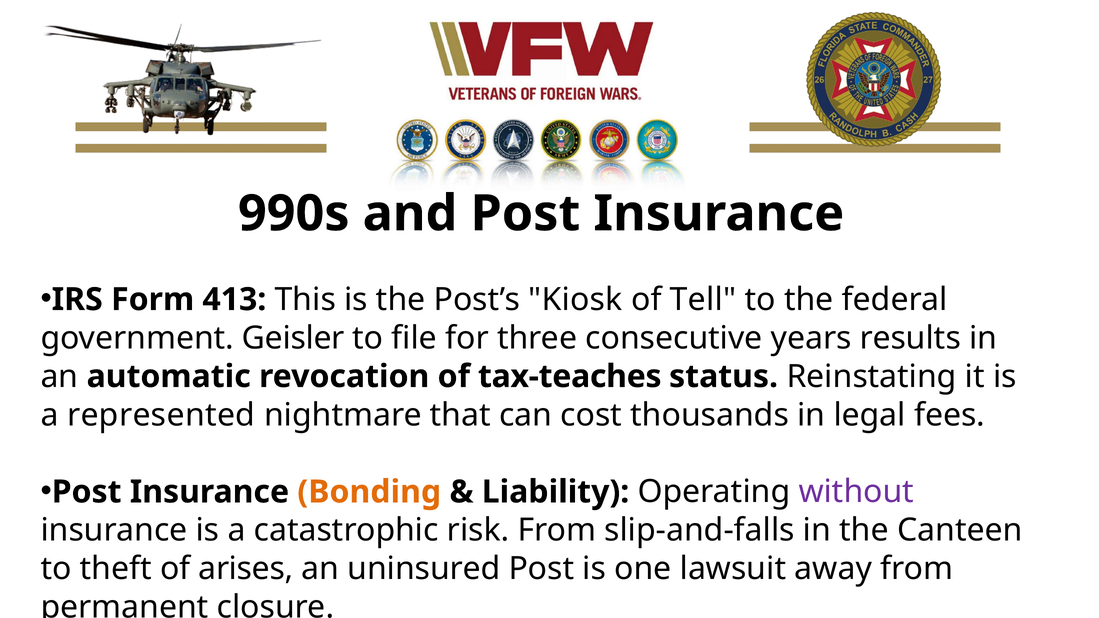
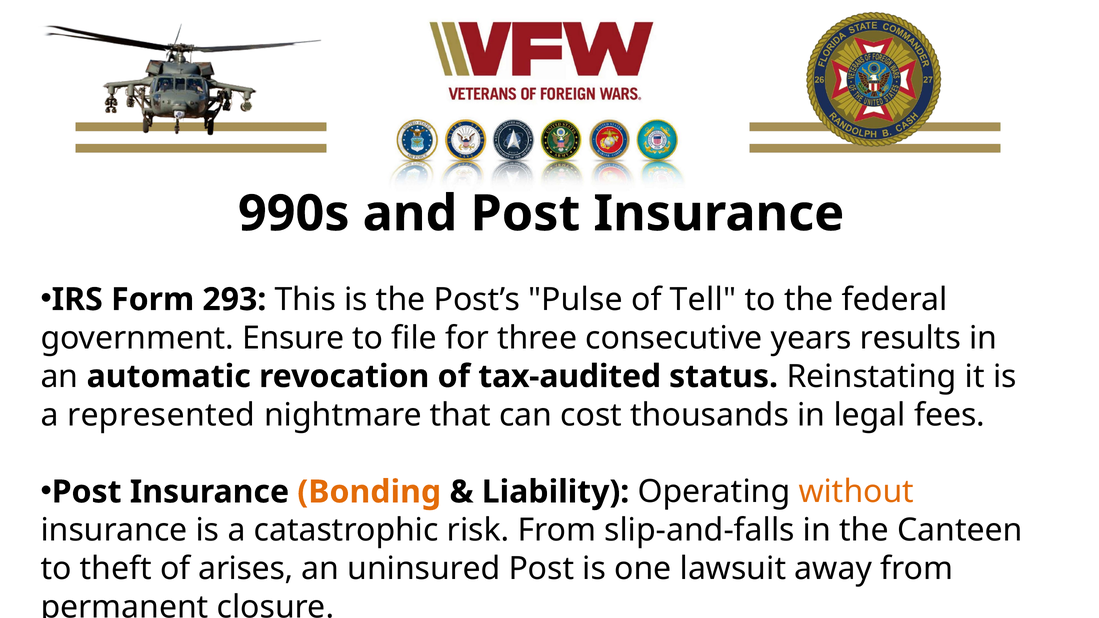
413: 413 -> 293
Kiosk: Kiosk -> Pulse
Geisler: Geisler -> Ensure
tax-teaches: tax-teaches -> tax-audited
without colour: purple -> orange
